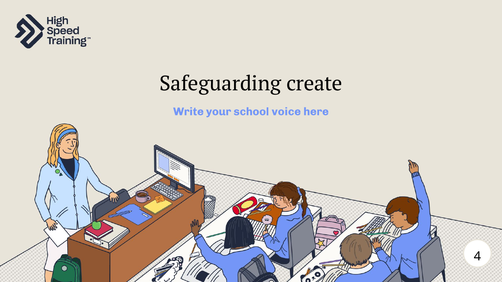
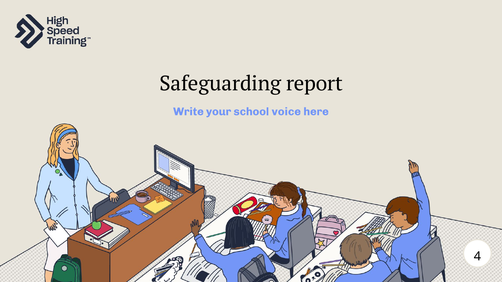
create: create -> report
